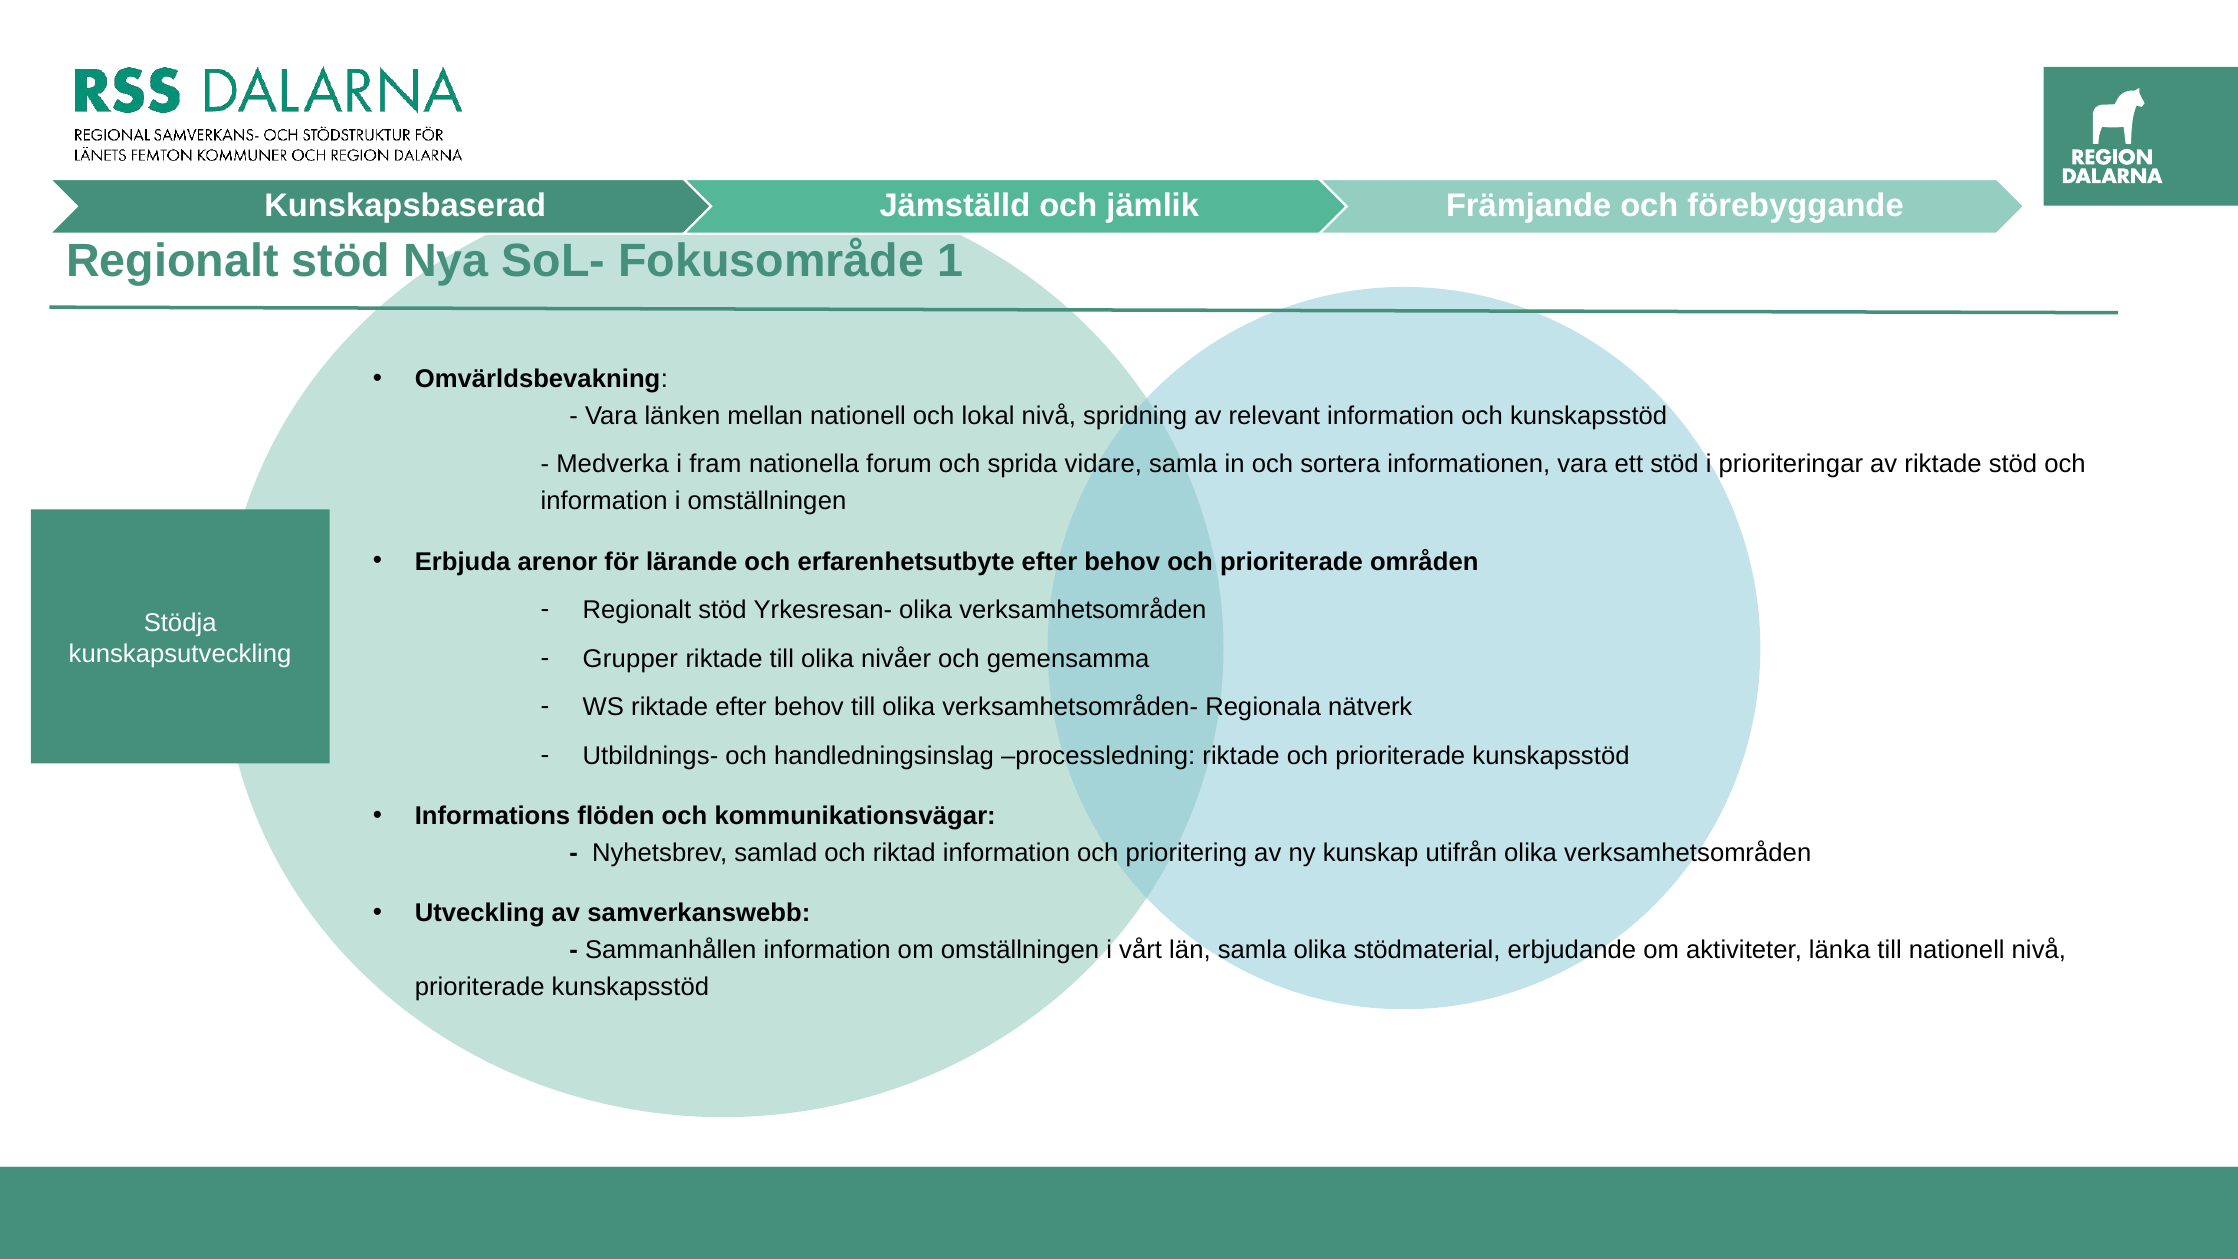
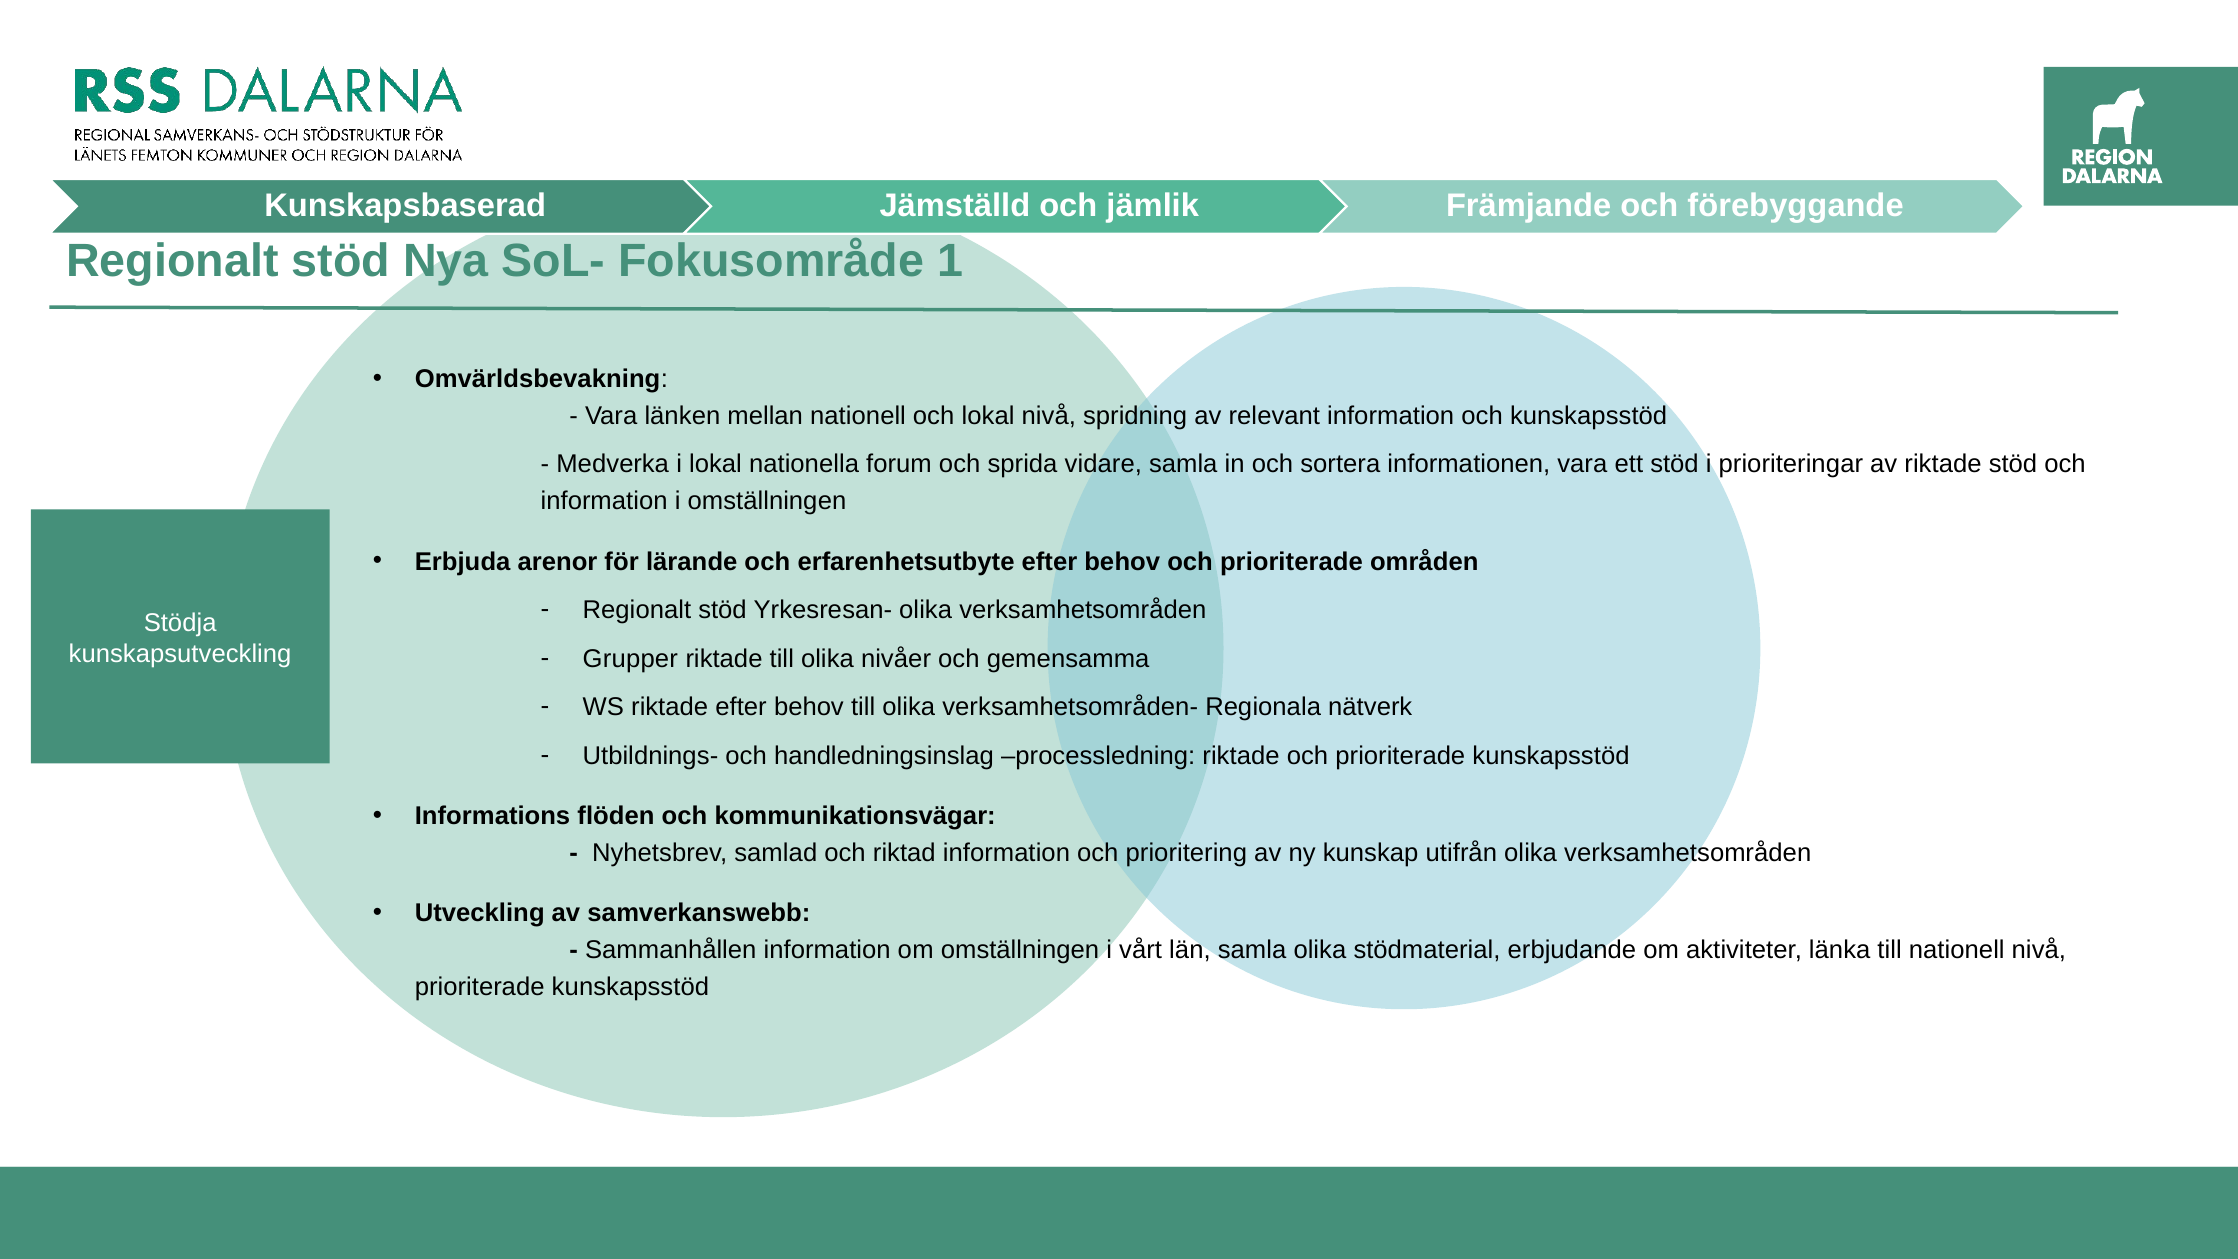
i fram: fram -> lokal
